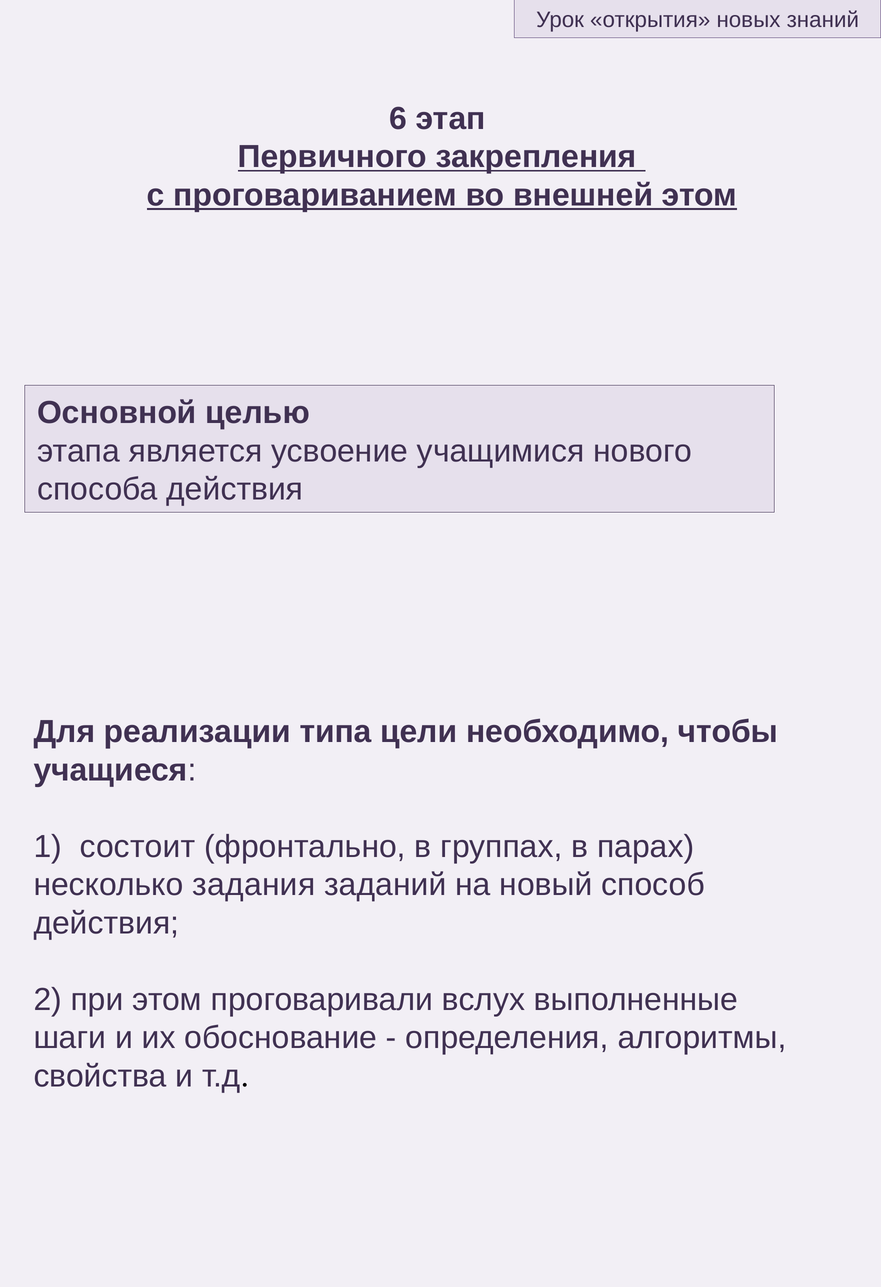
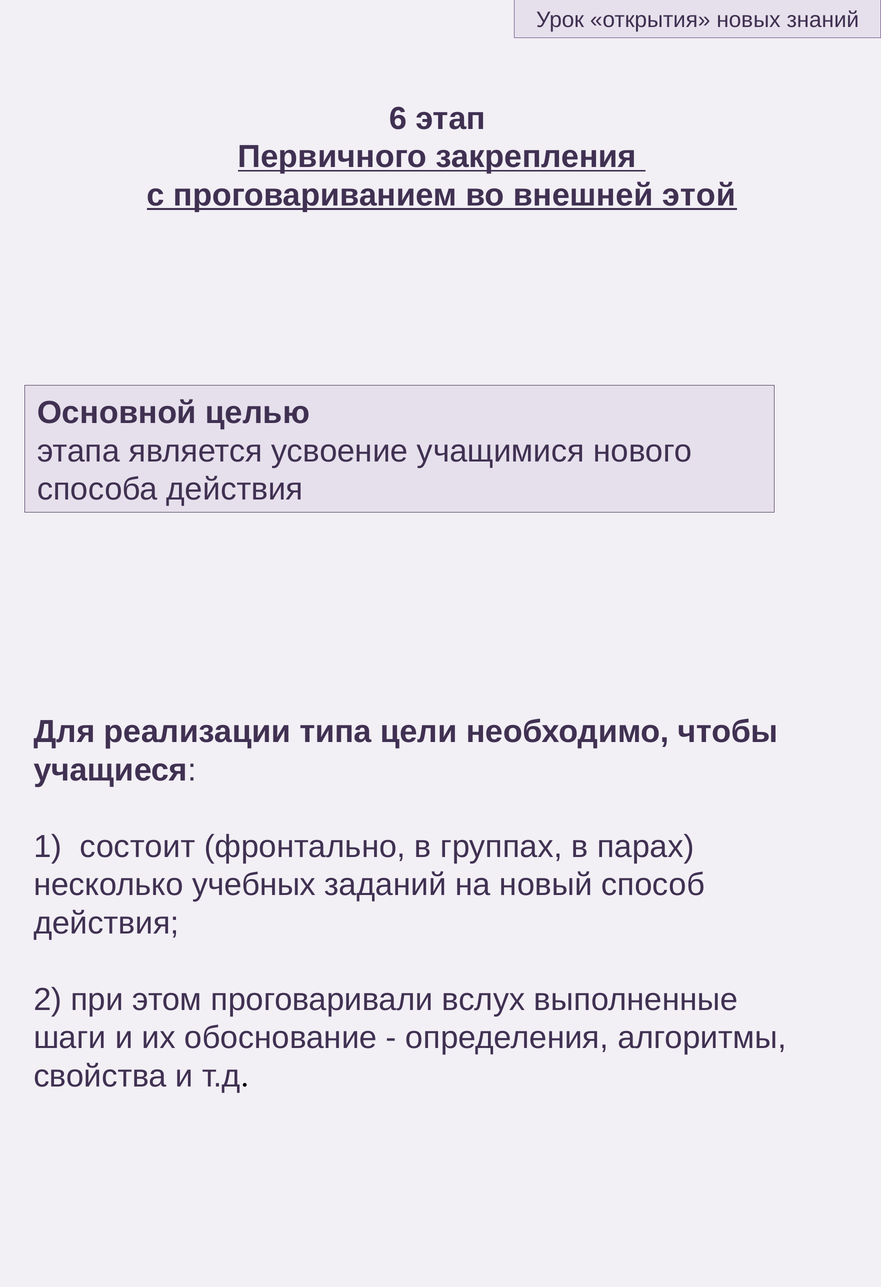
внешней этом: этом -> этой
задания: задания -> учебных
